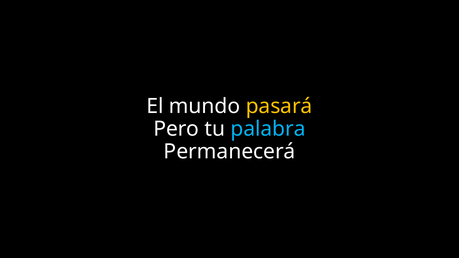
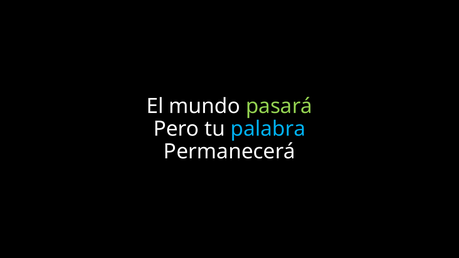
pasará colour: yellow -> light green
